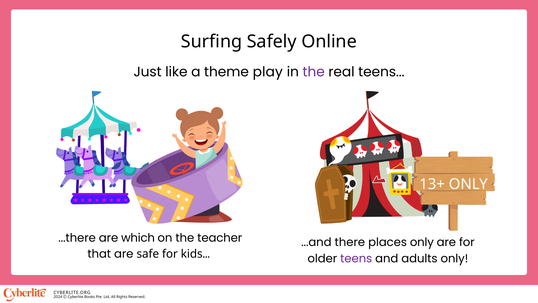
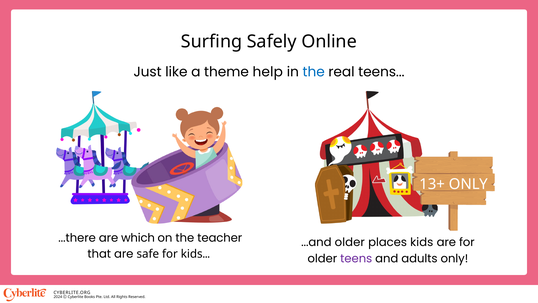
play: play -> help
the at (314, 72) colour: purple -> blue
...and there: there -> older
places only: only -> kids
